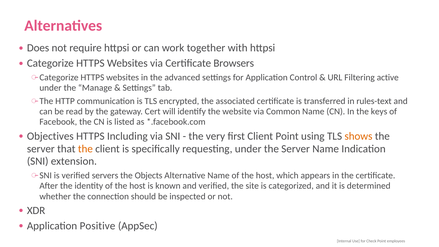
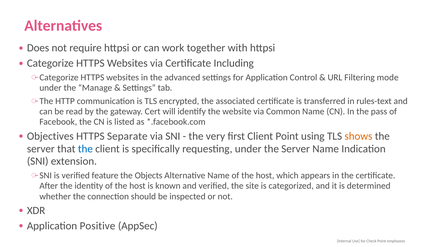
Browsers: Browsers -> Including
active: active -> mode
keys: keys -> pass
Including: Including -> Separate
the at (85, 149) colour: orange -> blue
servers: servers -> feature
